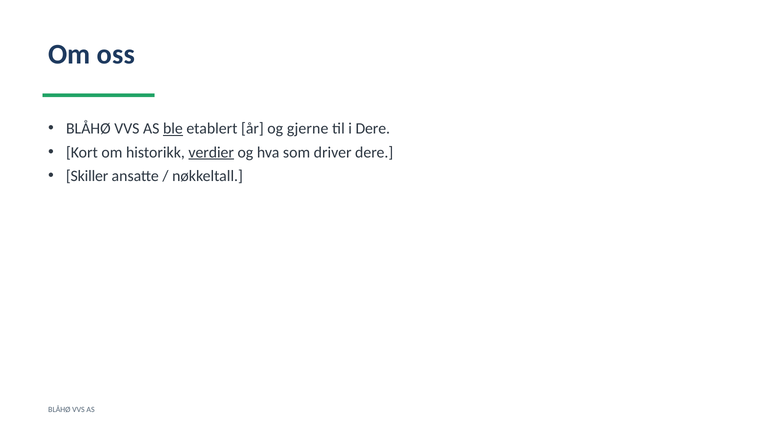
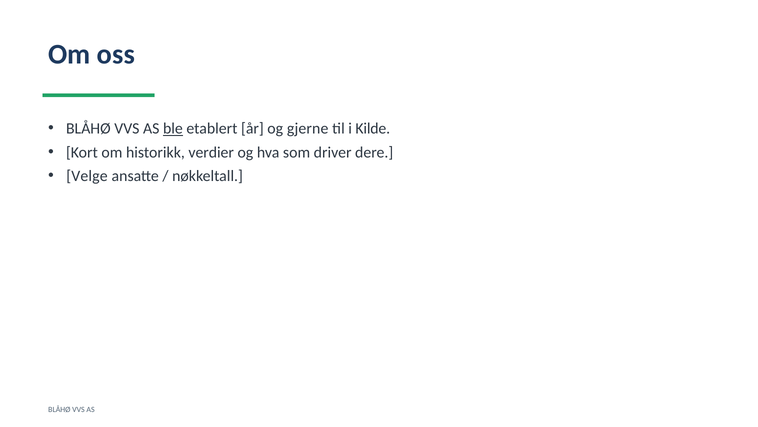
i Dere: Dere -> Kilde
verdier underline: present -> none
Skiller: Skiller -> Velge
